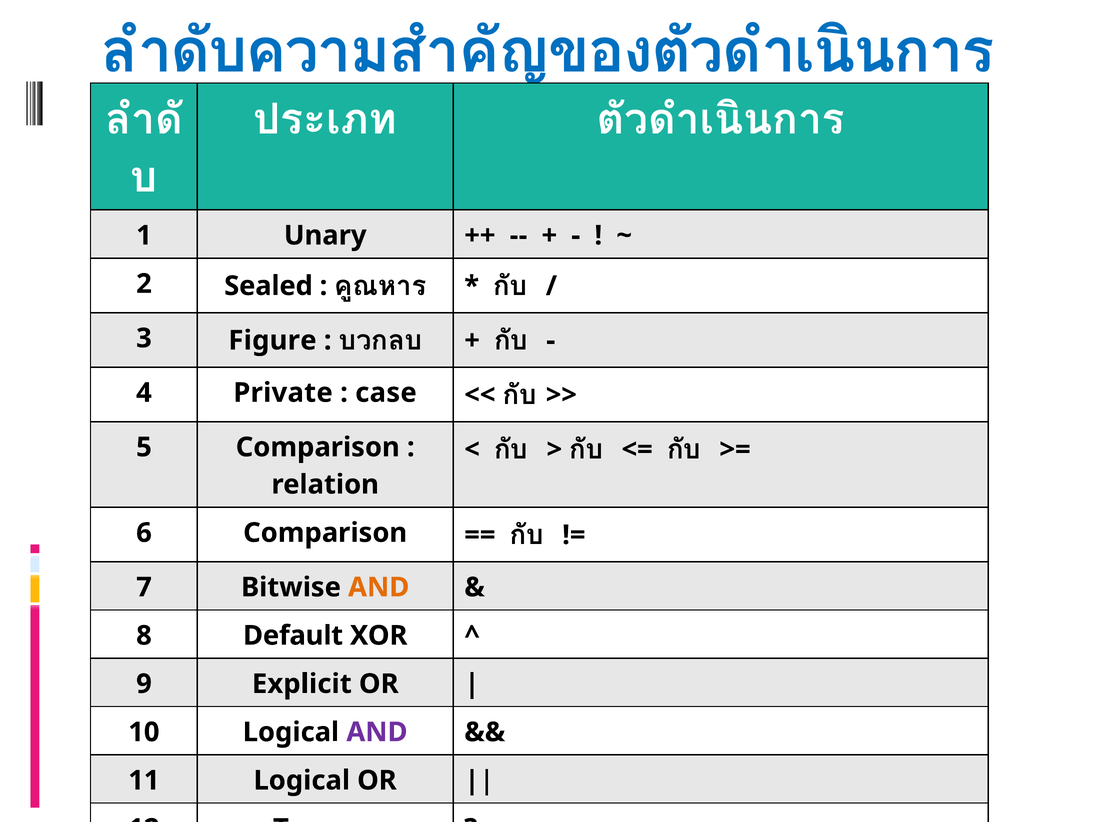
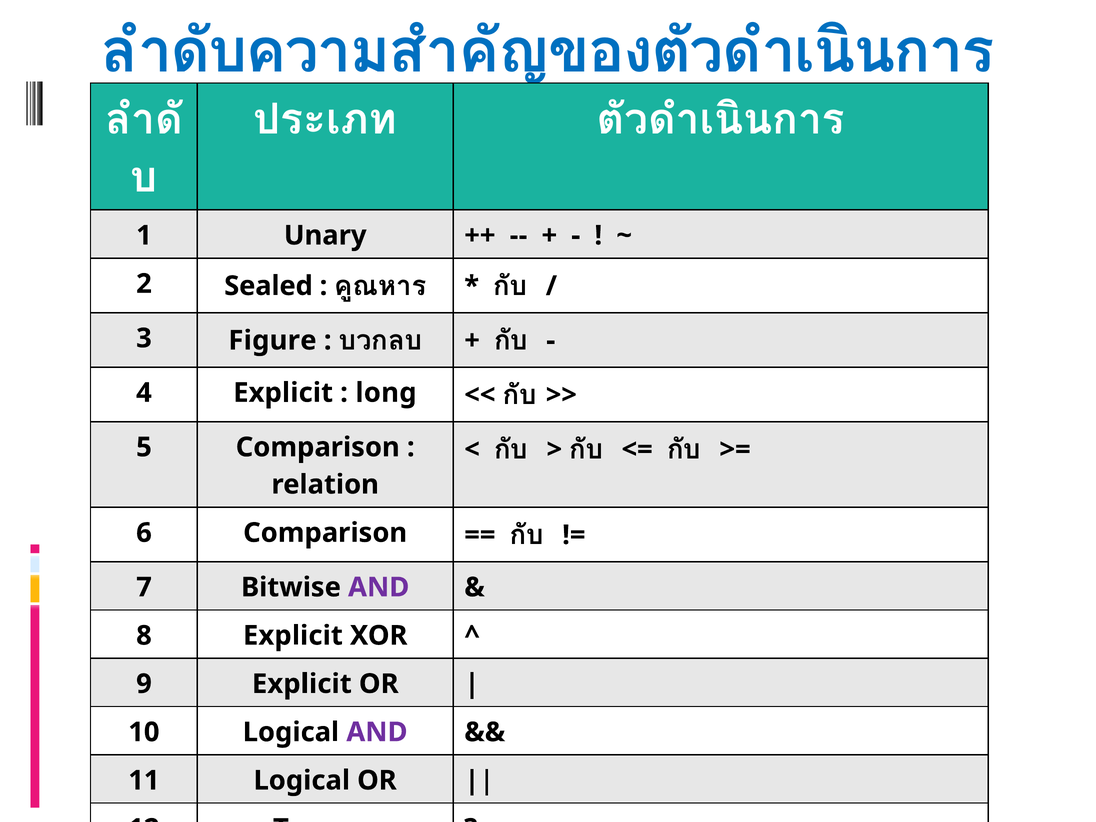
4 Private: Private -> Explicit
case: case -> long
AND at (379, 587) colour: orange -> purple
8 Default: Default -> Explicit
